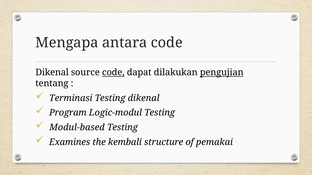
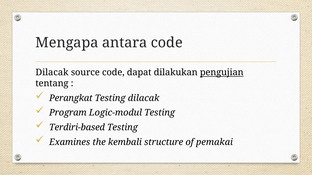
Dikenal at (52, 73): Dikenal -> Dilacak
code at (113, 73) underline: present -> none
Terminasi: Terminasi -> Perangkat
Testing dikenal: dikenal -> dilacak
Modul-based: Modul-based -> Terdiri-based
